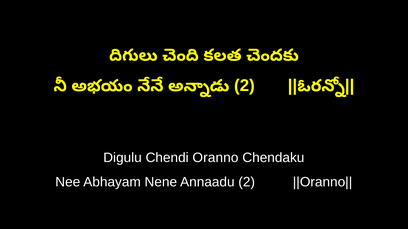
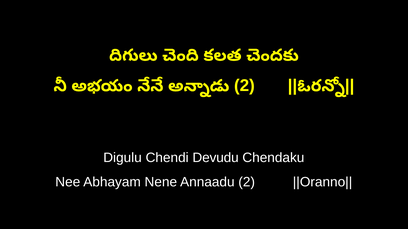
Oranno: Oranno -> Devudu
